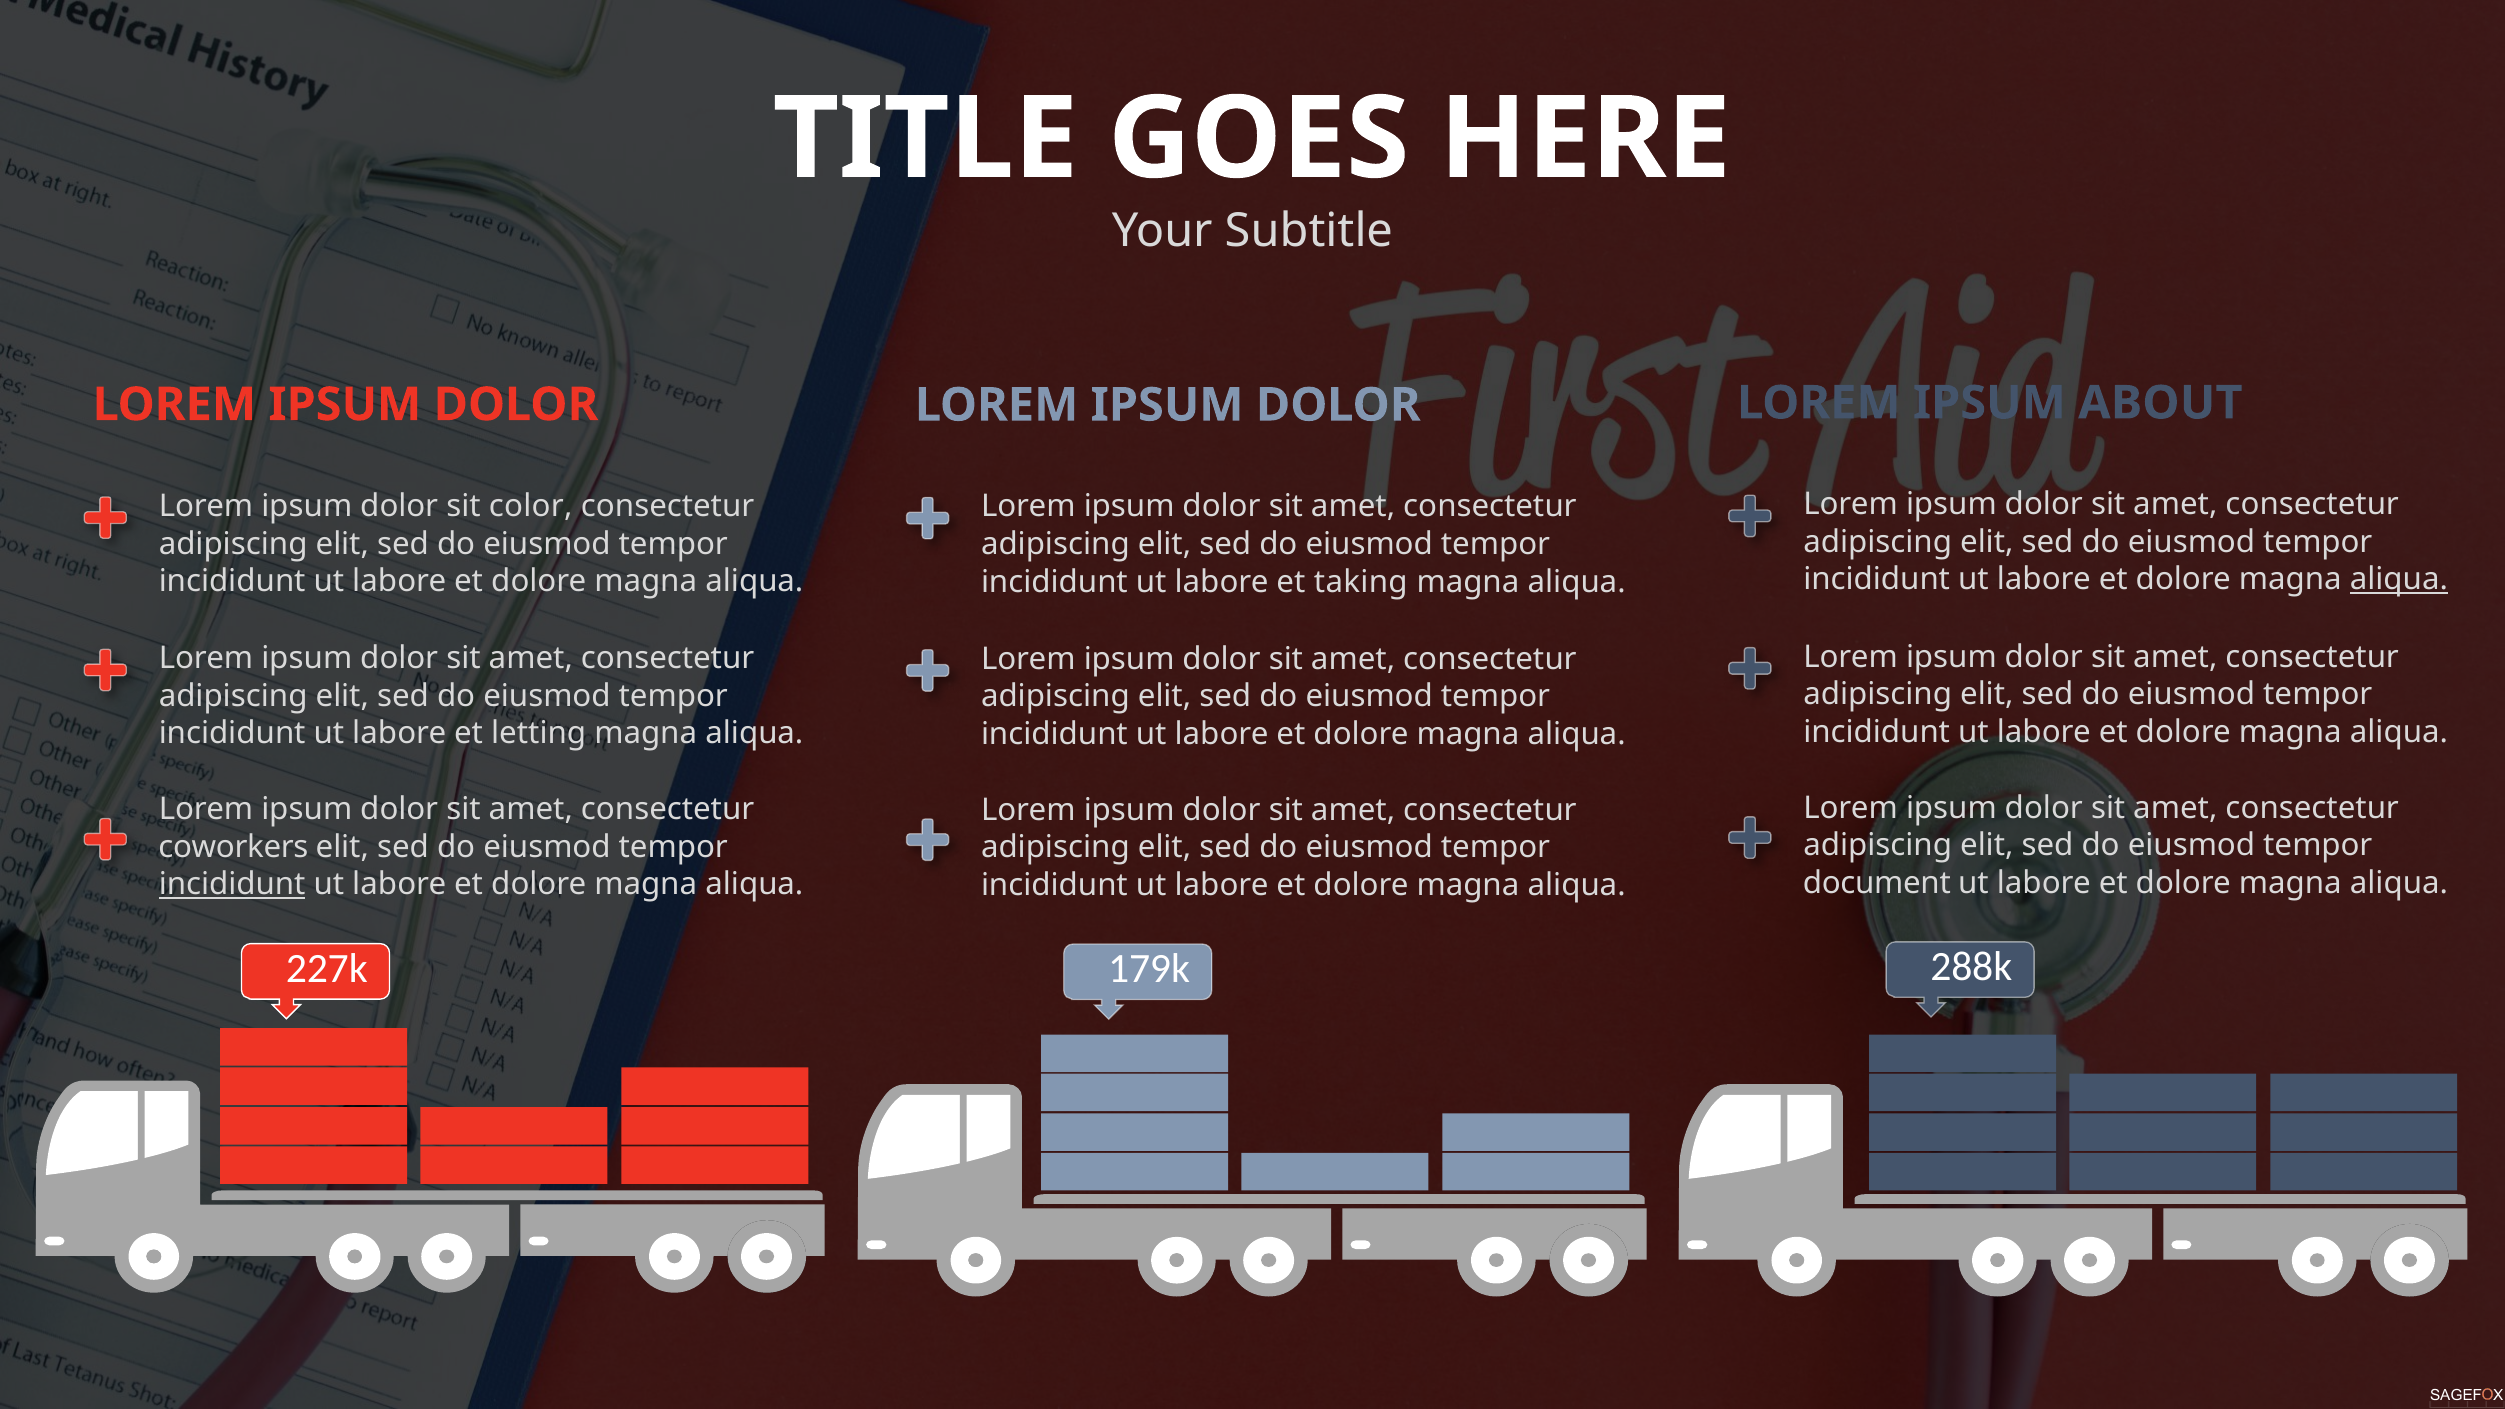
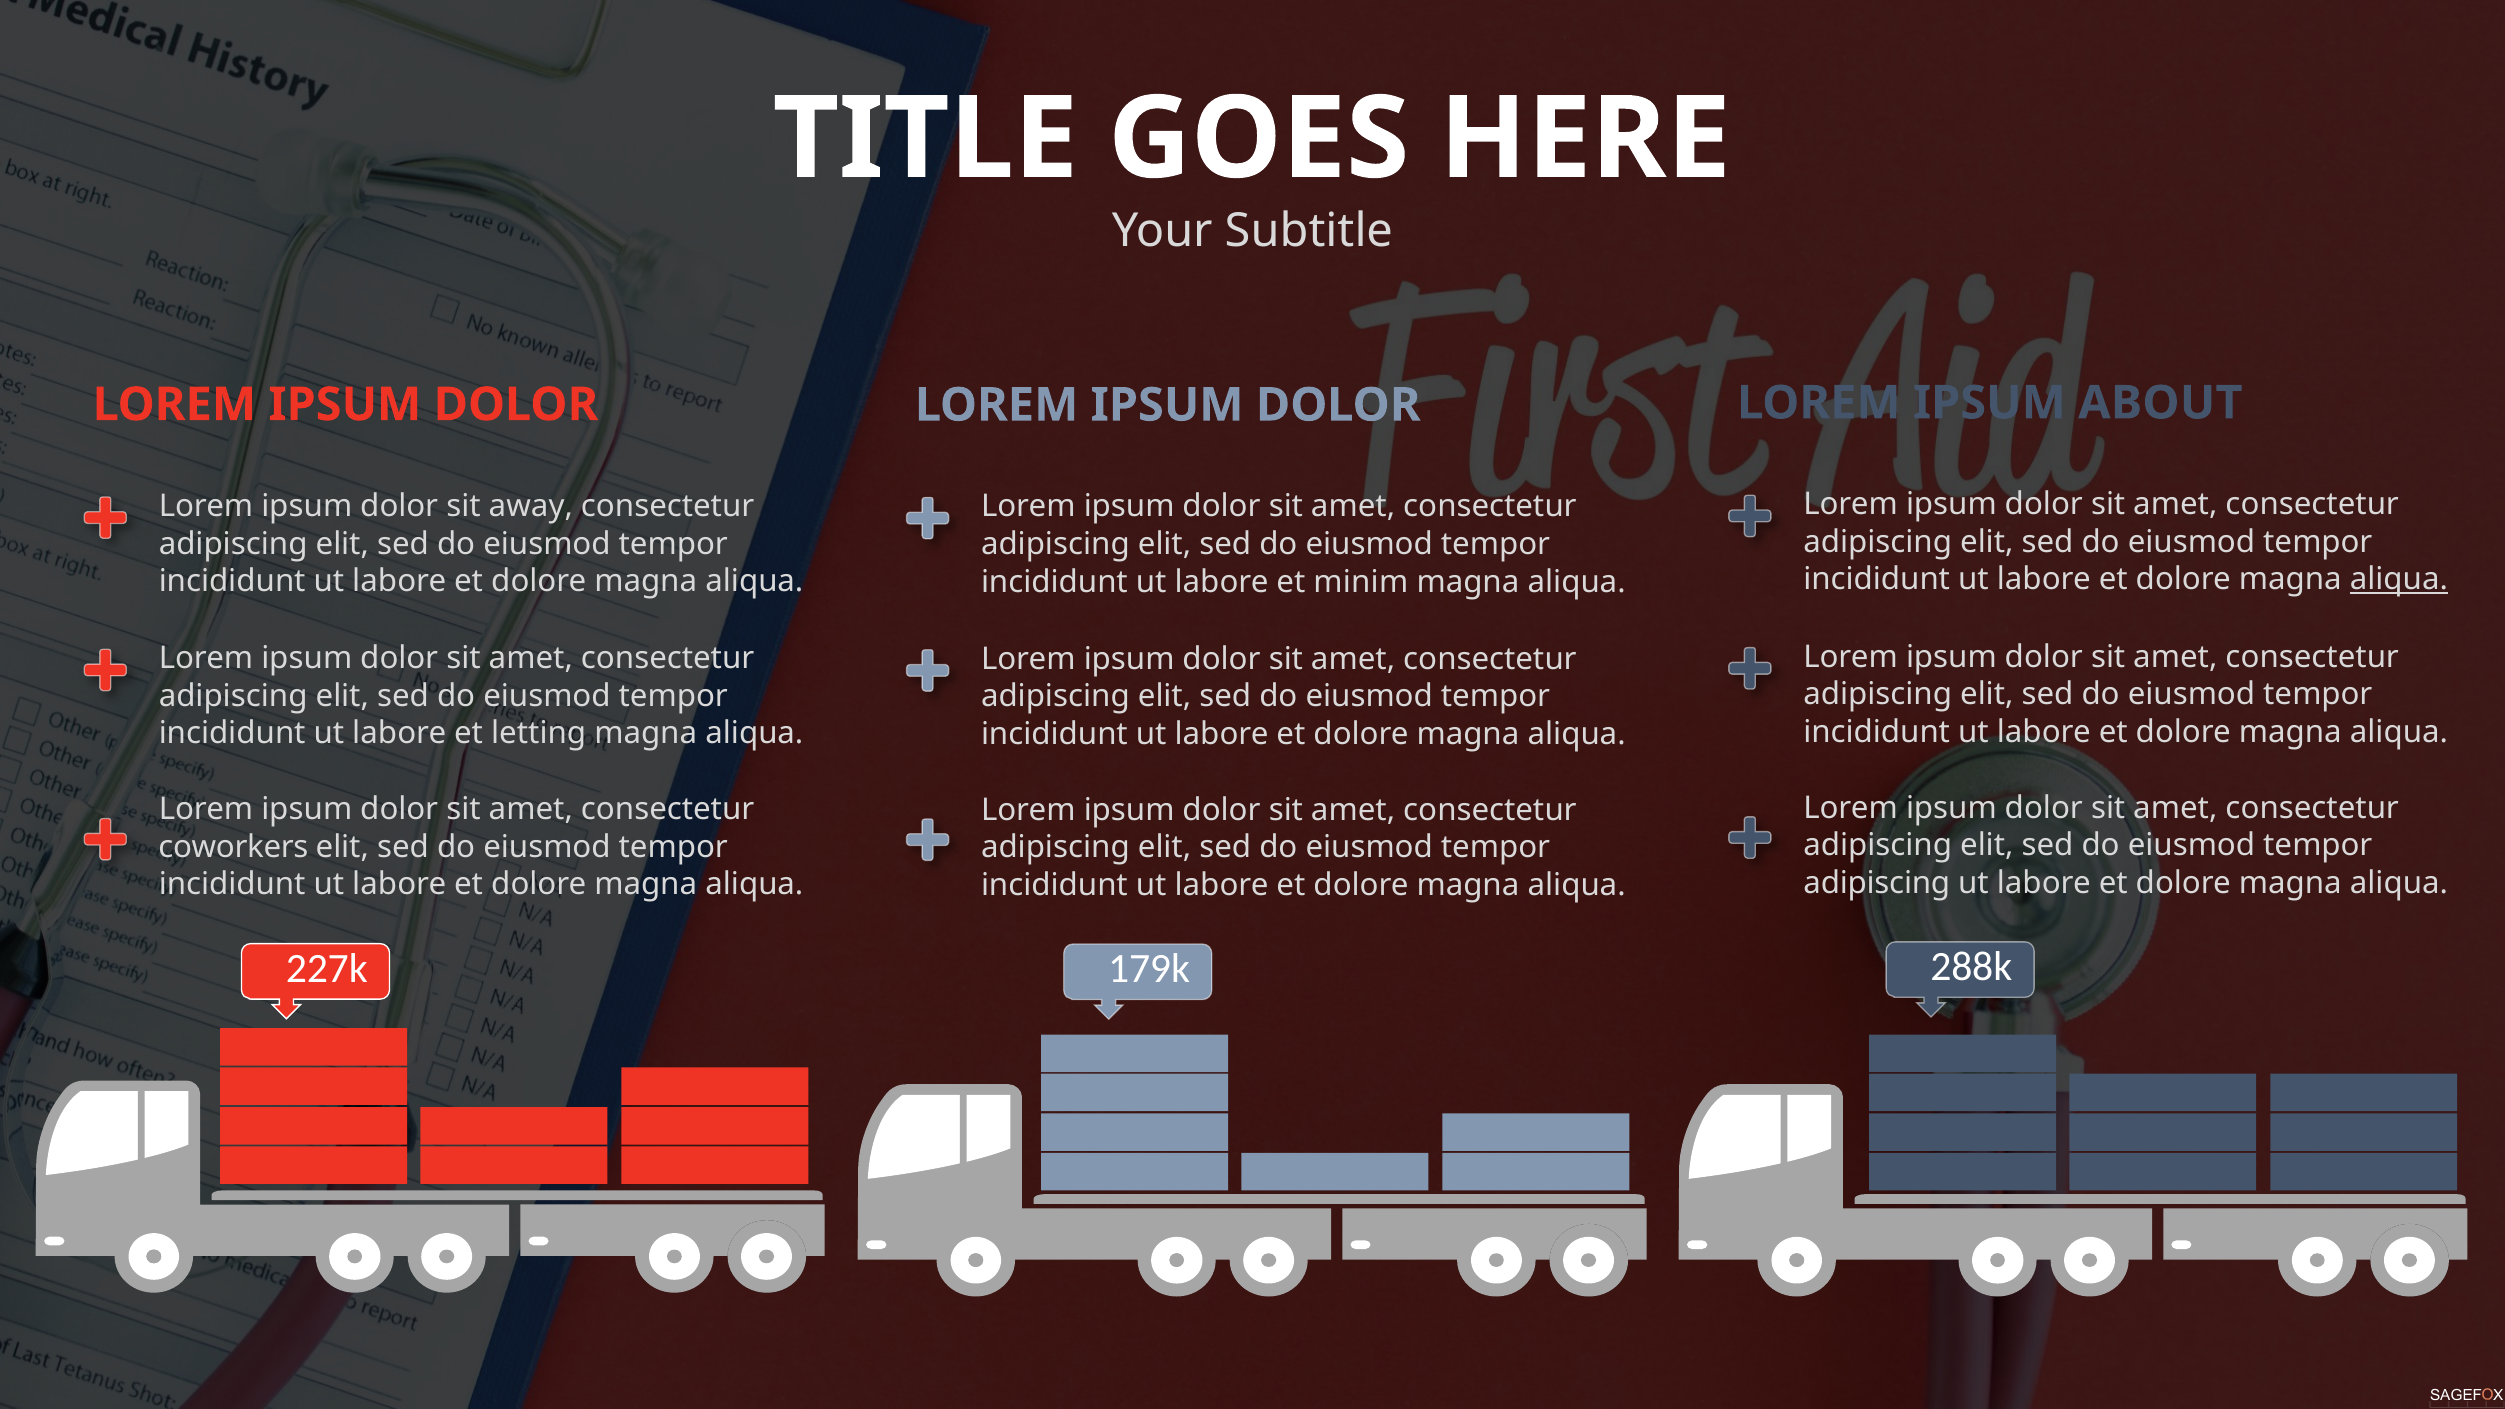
color: color -> away
taking: taking -> minim
document at (1877, 883): document -> adipiscing
incididunt at (232, 885) underline: present -> none
